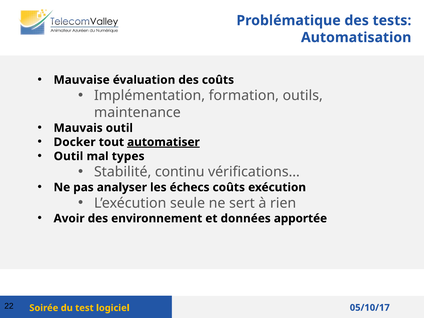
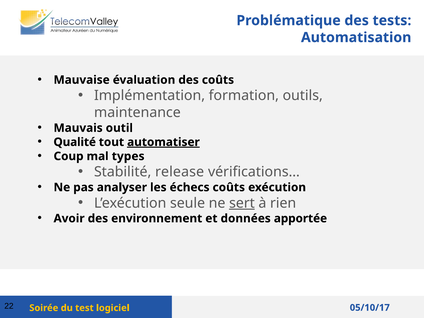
Docker: Docker -> Qualité
Outil at (68, 156): Outil -> Coup
continu: continu -> release
sert underline: none -> present
